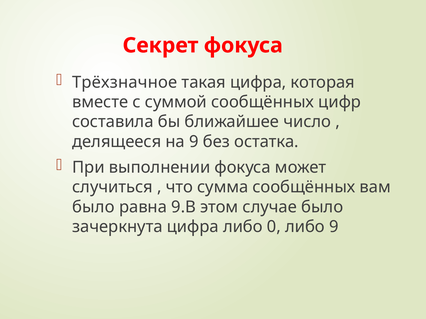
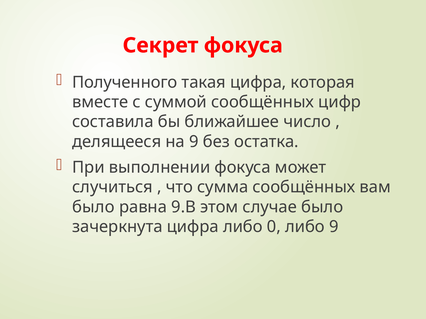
Трёхзначное: Трёхзначное -> Полученного
